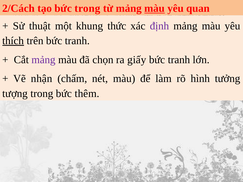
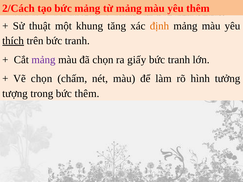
bức trong: trong -> mảng
màu at (155, 8) underline: present -> none
yêu quan: quan -> thêm
thức: thức -> tăng
định colour: purple -> orange
Vẽ nhận: nhận -> chọn
